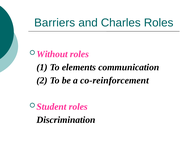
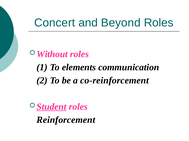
Barriers: Barriers -> Concert
Charles: Charles -> Beyond
Student underline: none -> present
Discrimination: Discrimination -> Reinforcement
